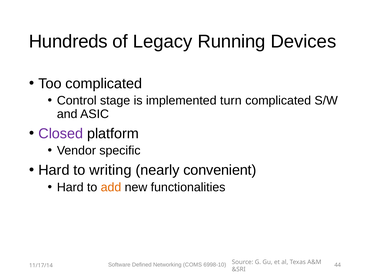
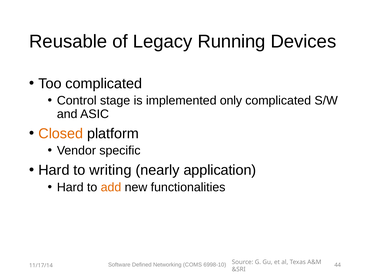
Hundreds: Hundreds -> Reusable
turn: turn -> only
Closed colour: purple -> orange
convenient: convenient -> application
